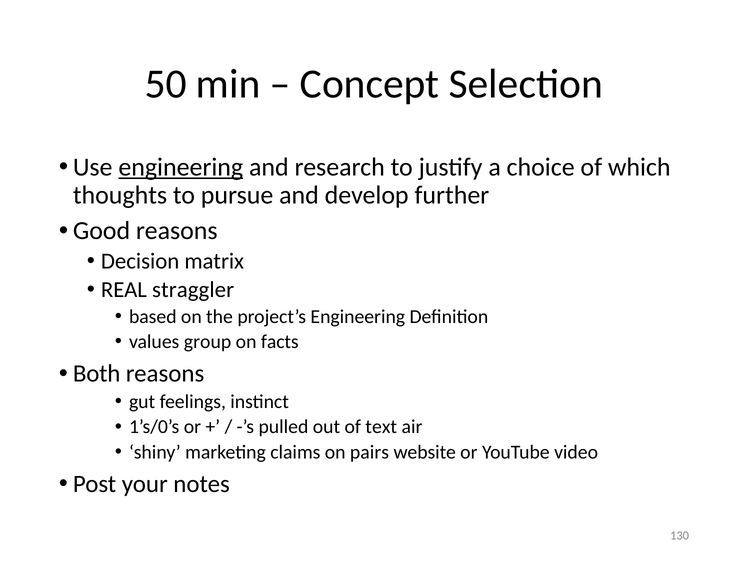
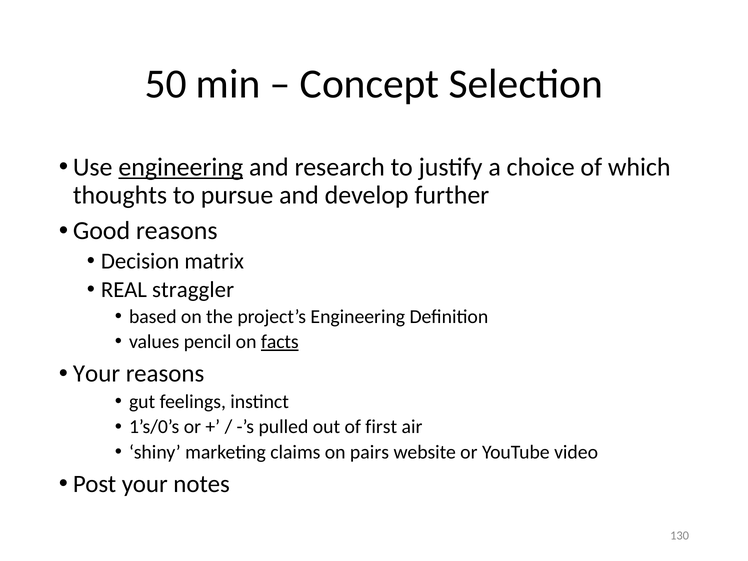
group: group -> pencil
facts underline: none -> present
Both at (97, 374): Both -> Your
text: text -> first
